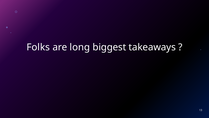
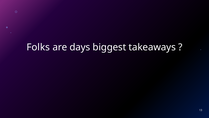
long: long -> days
